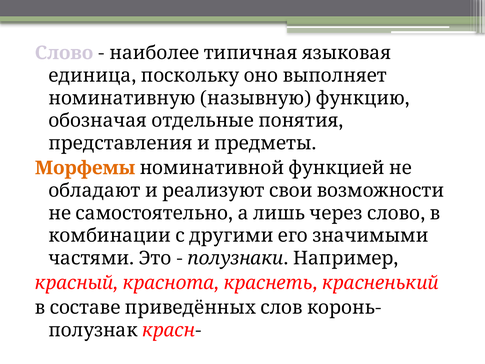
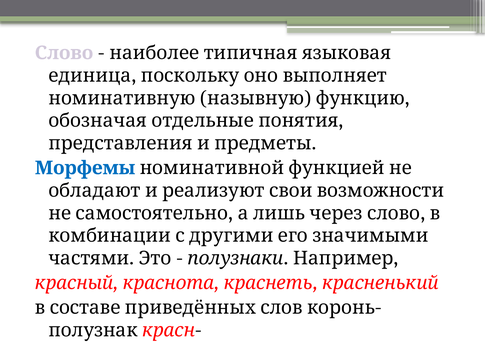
Морфемы colour: orange -> blue
